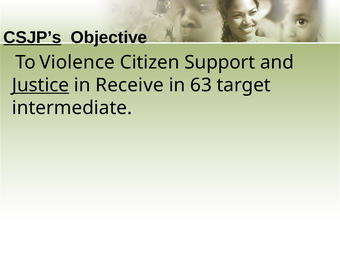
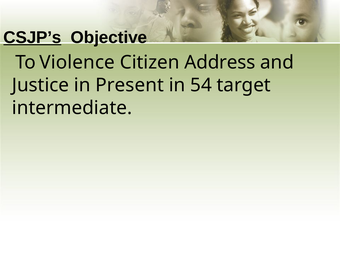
Support: Support -> Address
Justice underline: present -> none
Receive: Receive -> Present
63: 63 -> 54
